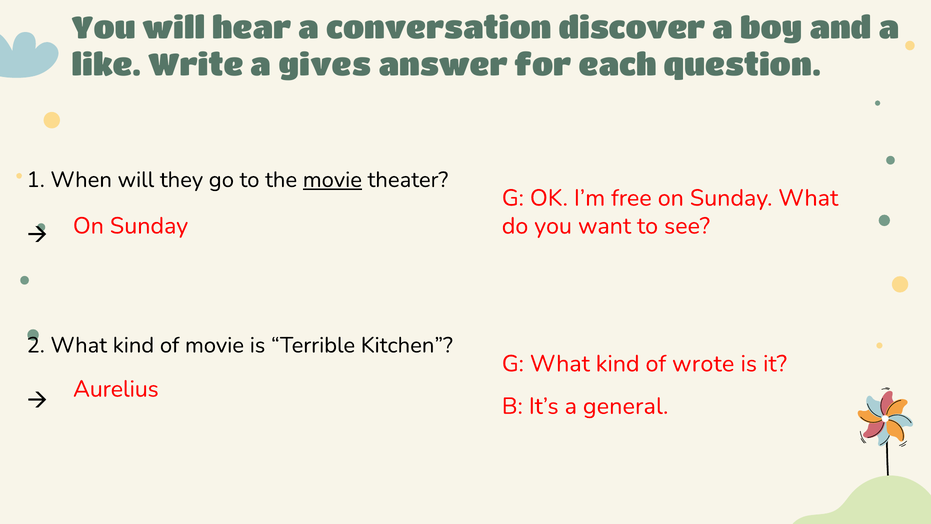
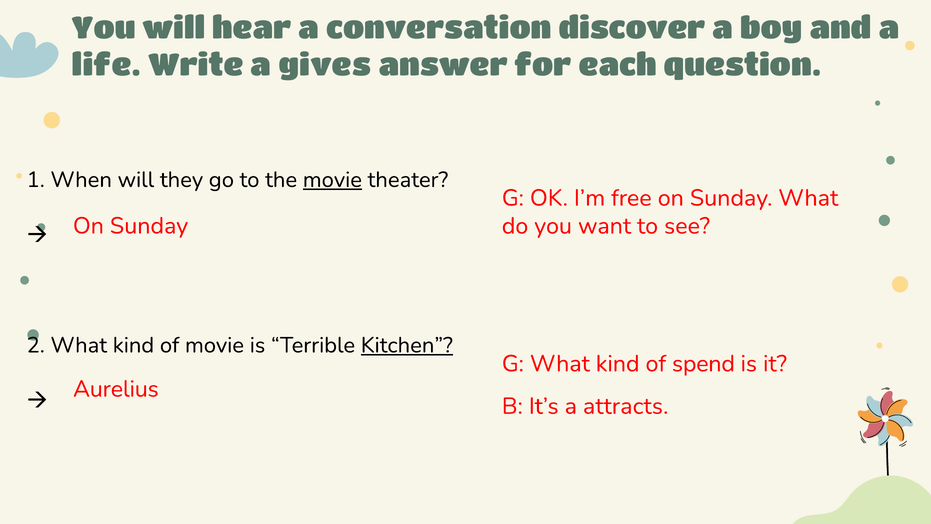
like: like -> life
Kitchen underline: none -> present
wrote: wrote -> spend
general: general -> attracts
